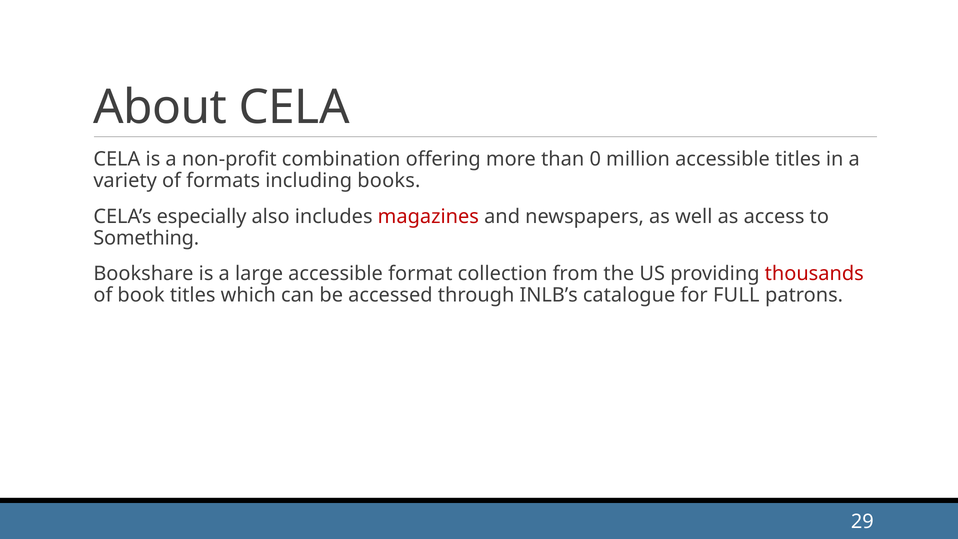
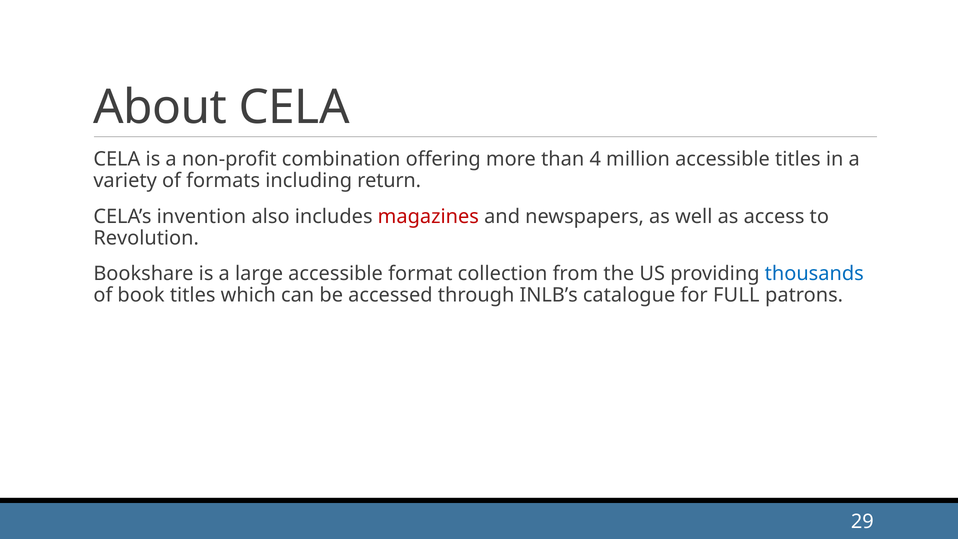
0: 0 -> 4
books: books -> return
especially: especially -> invention
Something: Something -> Revolution
thousands colour: red -> blue
